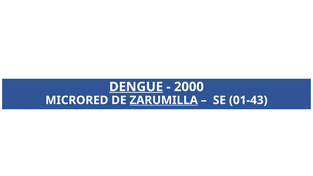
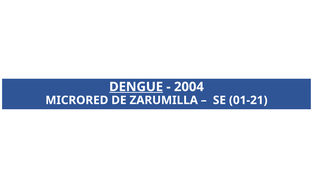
2000: 2000 -> 2004
ZARUMILLA underline: present -> none
01-43: 01-43 -> 01-21
